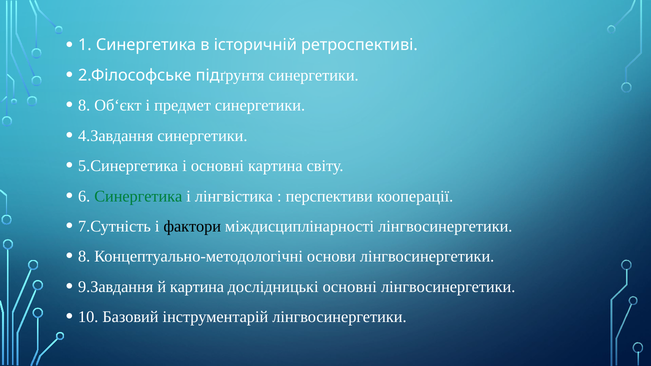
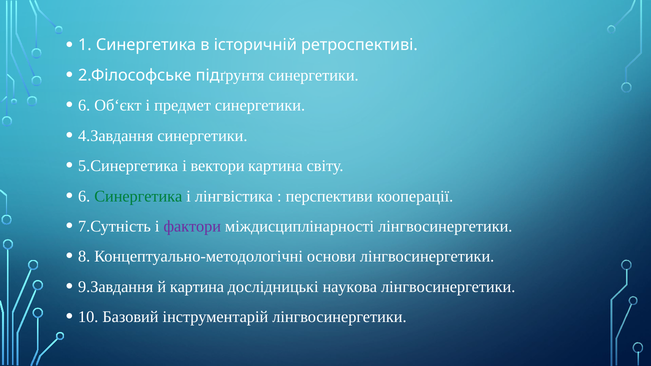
8 at (84, 106): 8 -> 6
і основні: основні -> вектори
фактори colour: black -> purple
дослідницькі основні: основні -> наукова
